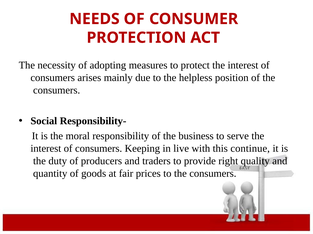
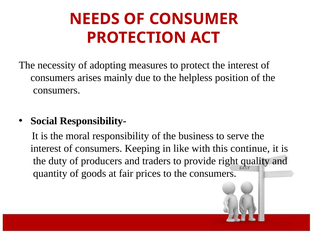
live: live -> like
